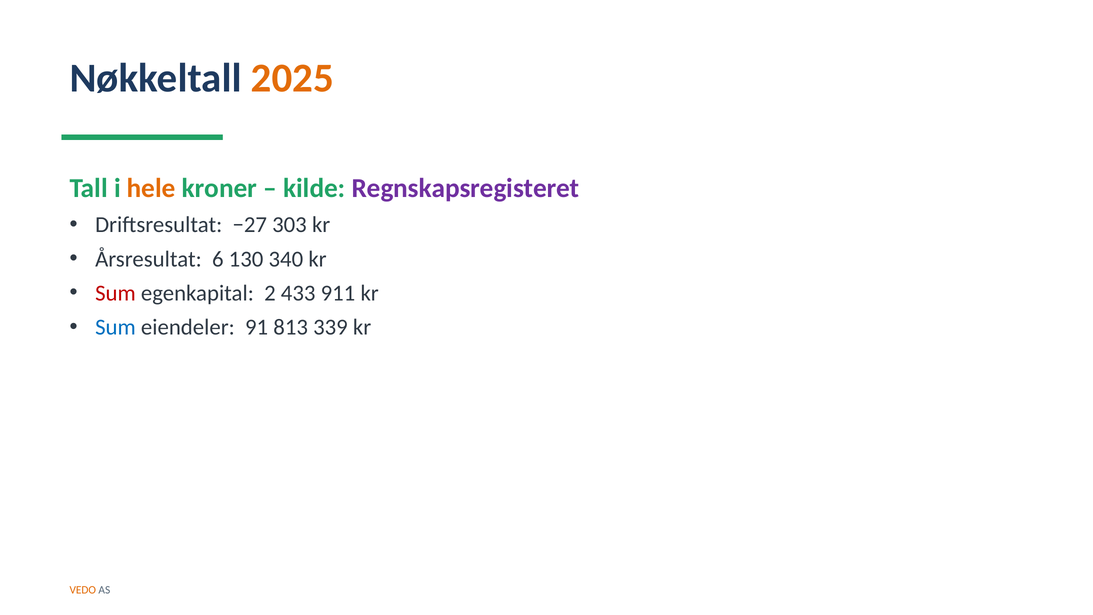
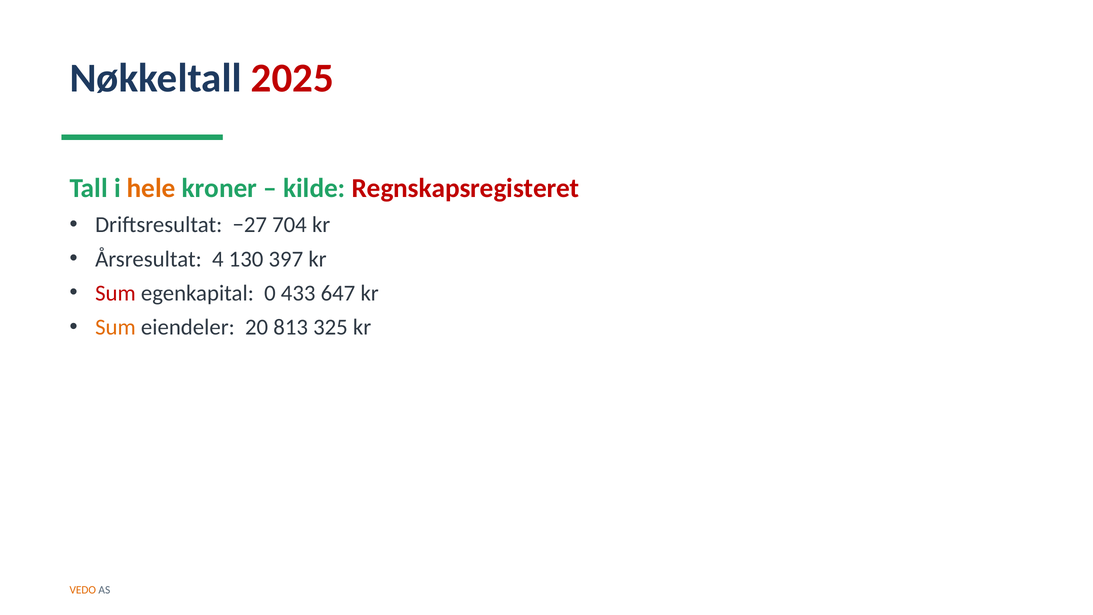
2025 colour: orange -> red
Regnskapsregisteret colour: purple -> red
303: 303 -> 704
6: 6 -> 4
340: 340 -> 397
2: 2 -> 0
911: 911 -> 647
Sum at (115, 327) colour: blue -> orange
91: 91 -> 20
339: 339 -> 325
